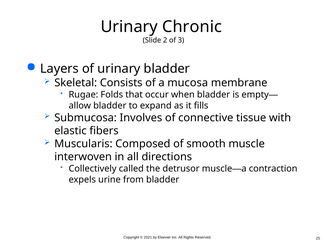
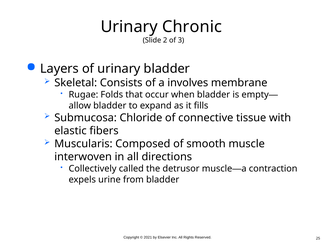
mucosa: mucosa -> involves
Involves: Involves -> Chloride
